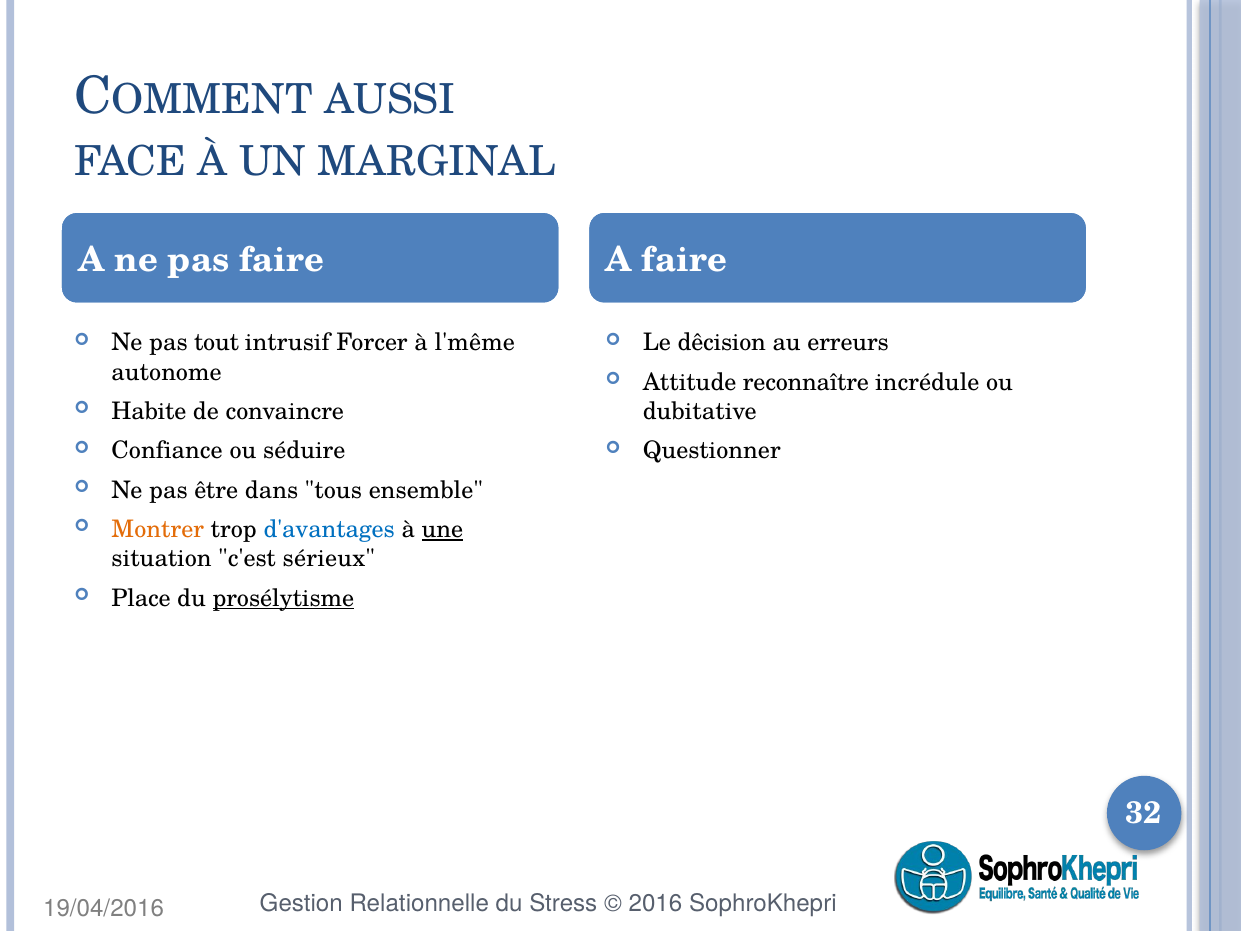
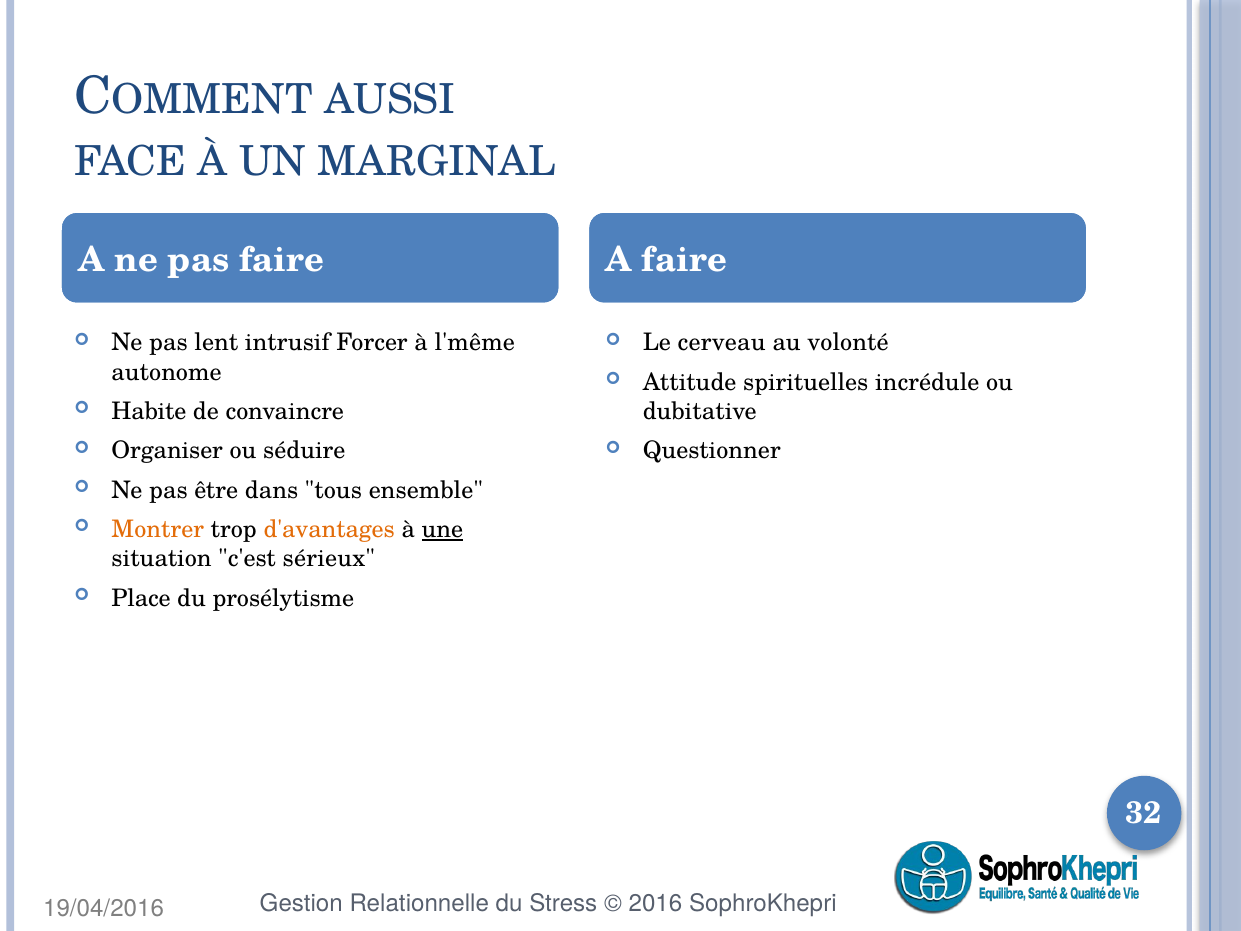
tout: tout -> lent
dêcision: dêcision -> cerveau
erreurs: erreurs -> volonté
reconnaître: reconnaître -> spirituelles
Confiance: Confiance -> Organiser
d'avantages colour: blue -> orange
prosélytisme underline: present -> none
